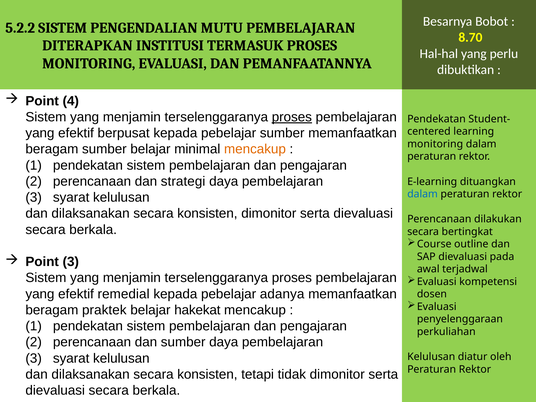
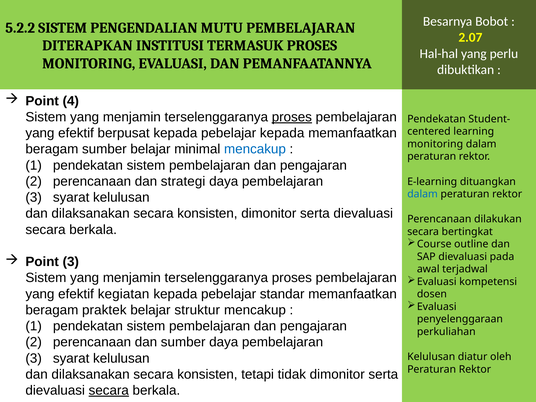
8.70: 8.70 -> 2.07
pebelajar sumber: sumber -> kepada
mencakup at (255, 149) colour: orange -> blue
remedial: remedial -> kegiatan
adanya: adanya -> standar
hakekat: hakekat -> struktur
secara at (109, 390) underline: none -> present
